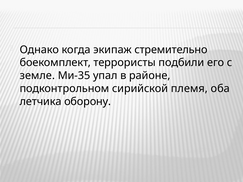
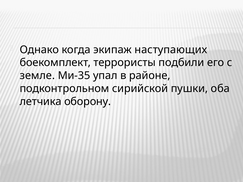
стремительно: стремительно -> наступающих
племя: племя -> пушки
